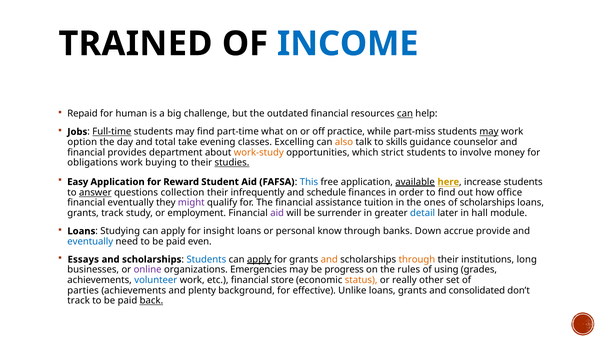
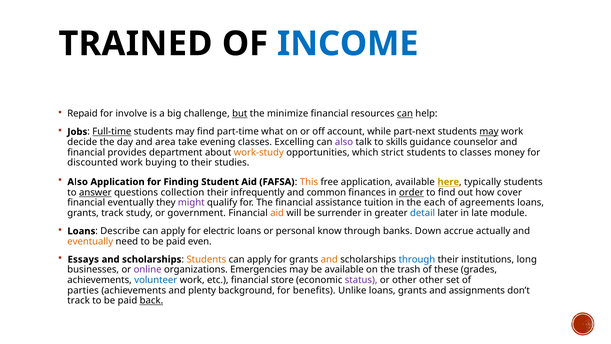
human: human -> involve
but underline: none -> present
outdated: outdated -> minimize
practice: practice -> account
part-miss: part-miss -> part-next
option: option -> decide
total: total -> area
also at (344, 142) colour: orange -> purple
to involve: involve -> classes
obligations: obligations -> discounted
studies underline: present -> none
Easy at (78, 182): Easy -> Also
Reward: Reward -> Finding
This colour: blue -> orange
available at (415, 182) underline: present -> none
increase: increase -> typically
schedule: schedule -> common
order underline: none -> present
office: office -> cover
ones: ones -> each
of scholarships: scholarships -> agreements
employment: employment -> government
aid at (277, 213) colour: purple -> orange
hall: hall -> late
Studying: Studying -> Describe
insight: insight -> electric
provide: provide -> actually
eventually at (90, 241) colour: blue -> orange
Students at (206, 259) colour: blue -> orange
apply at (259, 259) underline: present -> none
through at (417, 259) colour: orange -> blue
be progress: progress -> available
rules: rules -> trash
using: using -> these
status colour: orange -> purple
or really: really -> other
effective: effective -> benefits
consolidated: consolidated -> assignments
